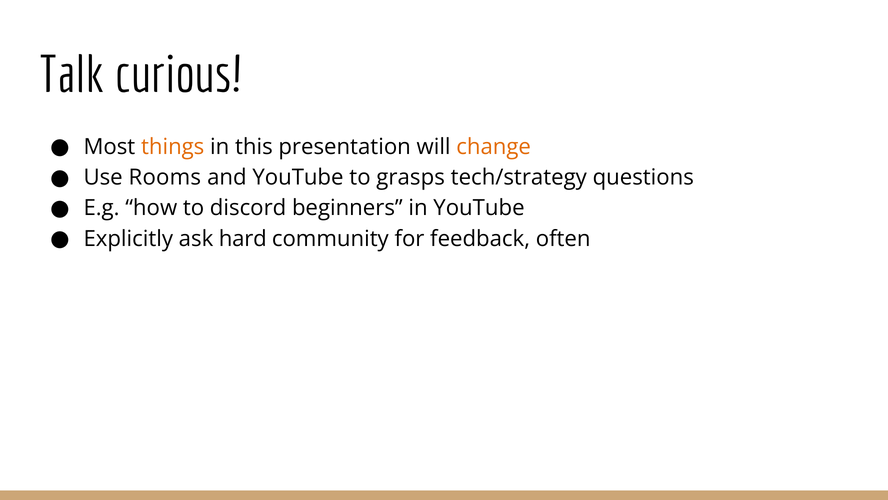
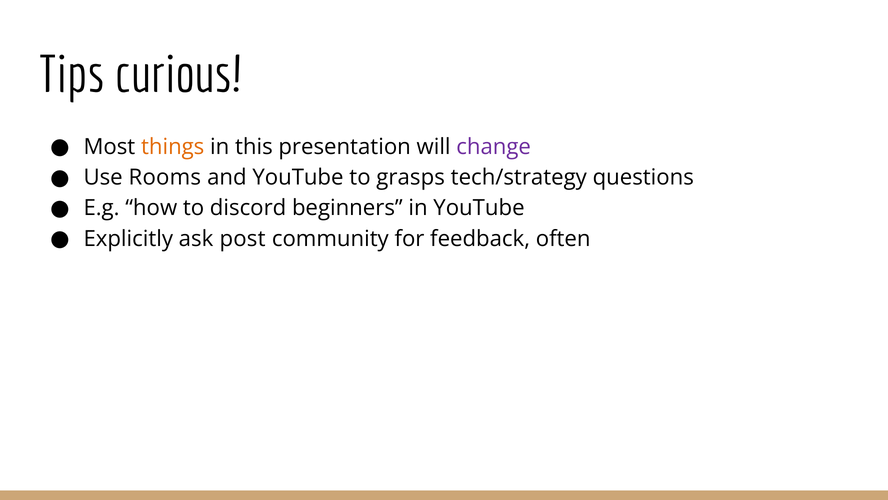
Talk: Talk -> Tips
change colour: orange -> purple
hard: hard -> post
